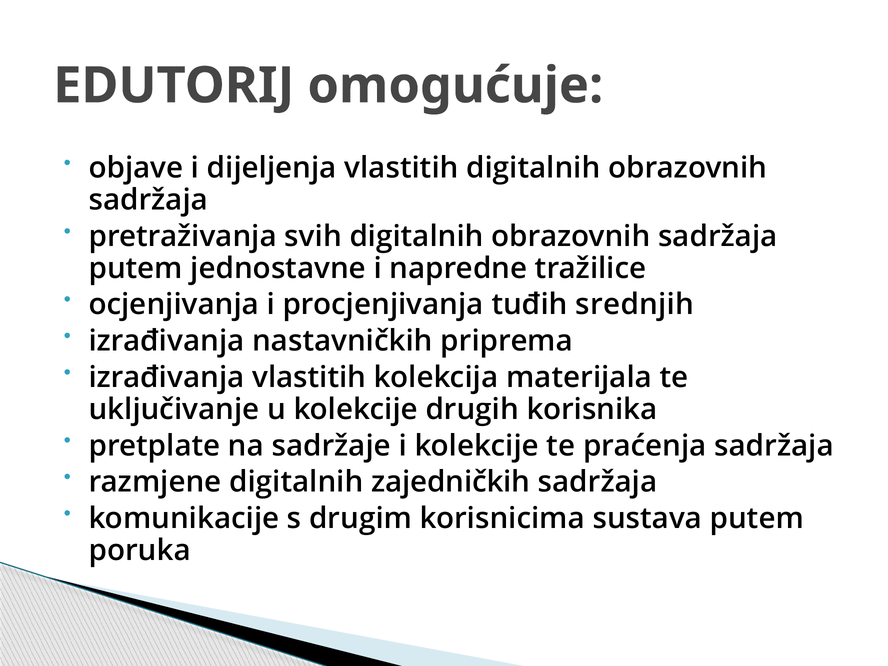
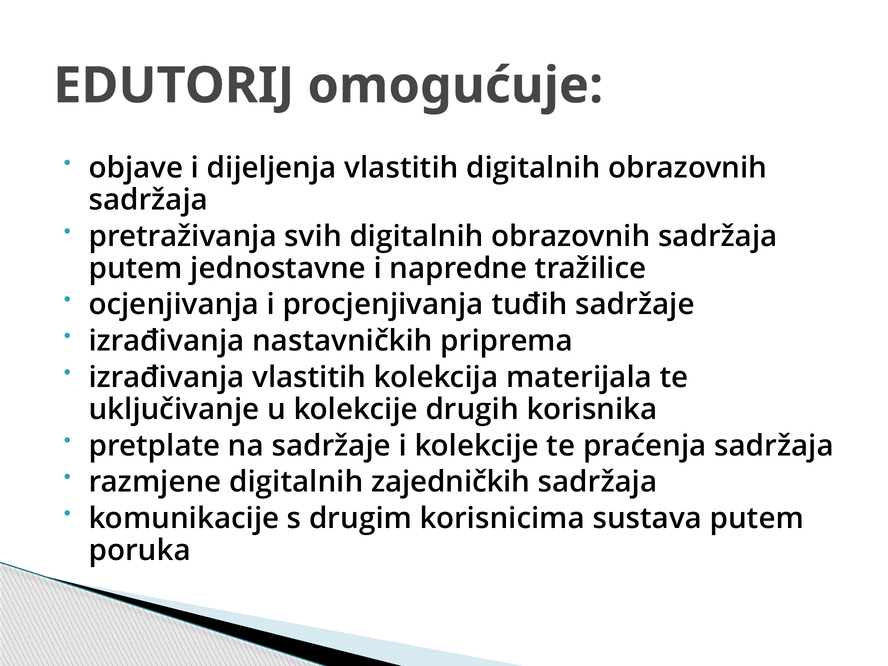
tuđih srednjih: srednjih -> sadržaje
